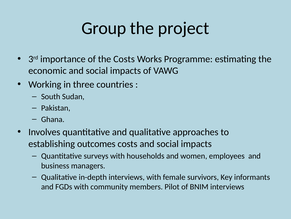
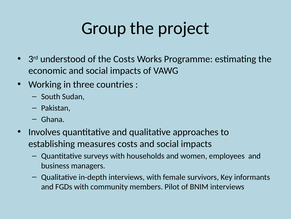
importance: importance -> understood
outcomes: outcomes -> measures
